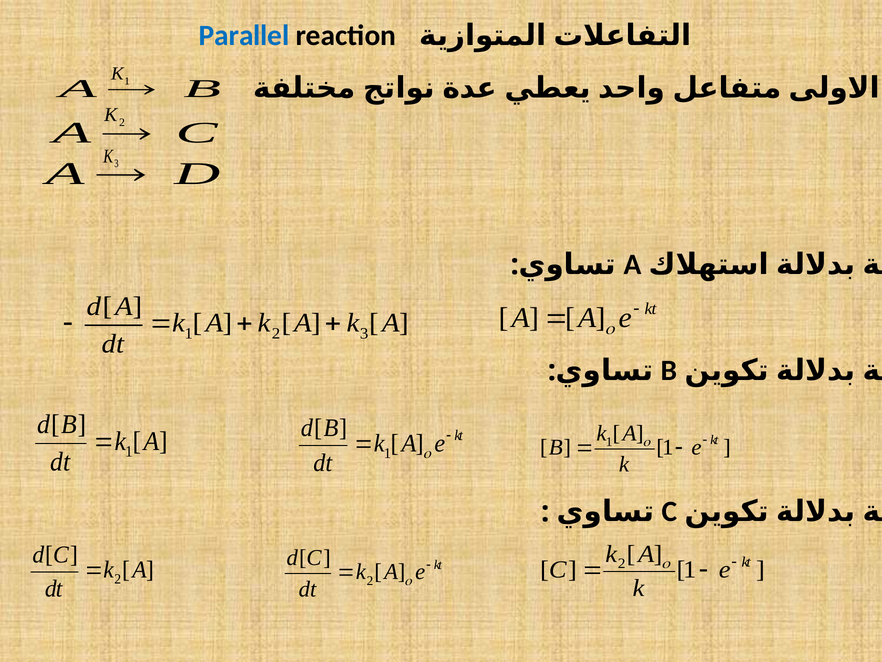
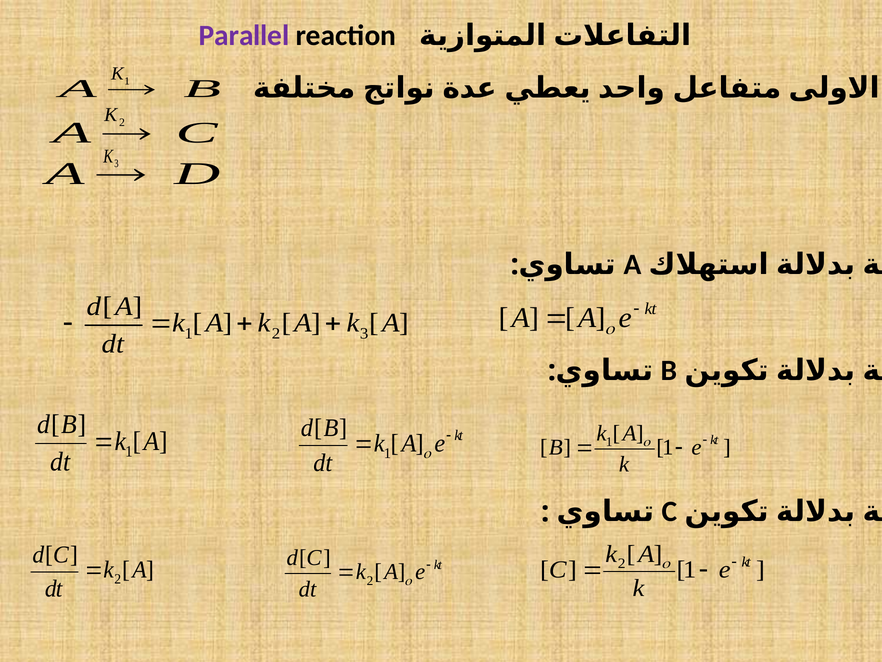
Parallel colour: blue -> purple
